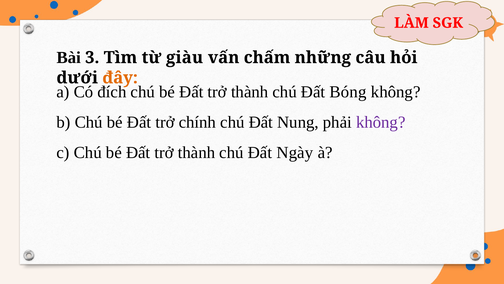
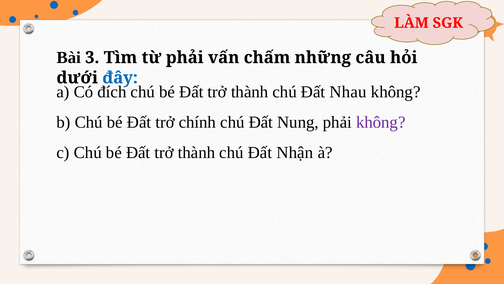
từ giàu: giàu -> phải
đây colour: orange -> blue
Bóng: Bóng -> Nhau
Ngày: Ngày -> Nhận
